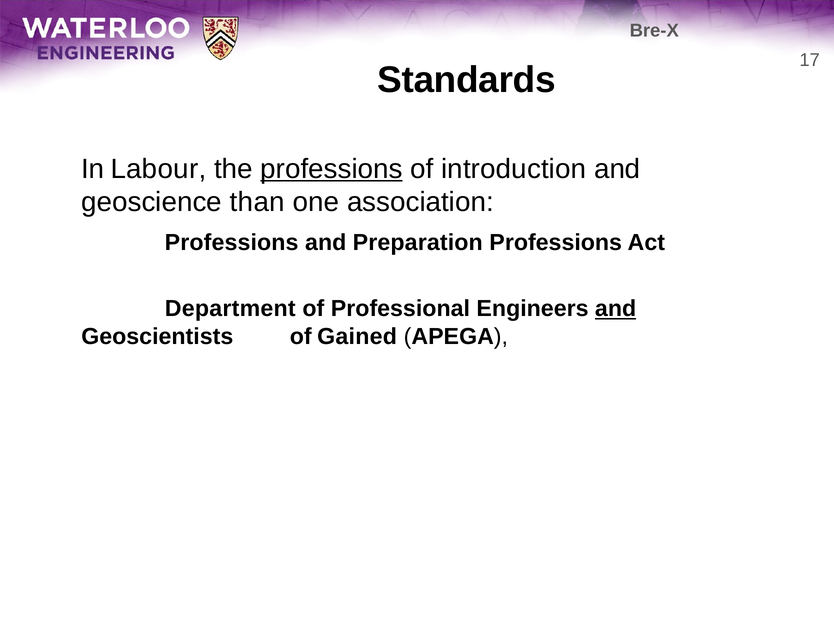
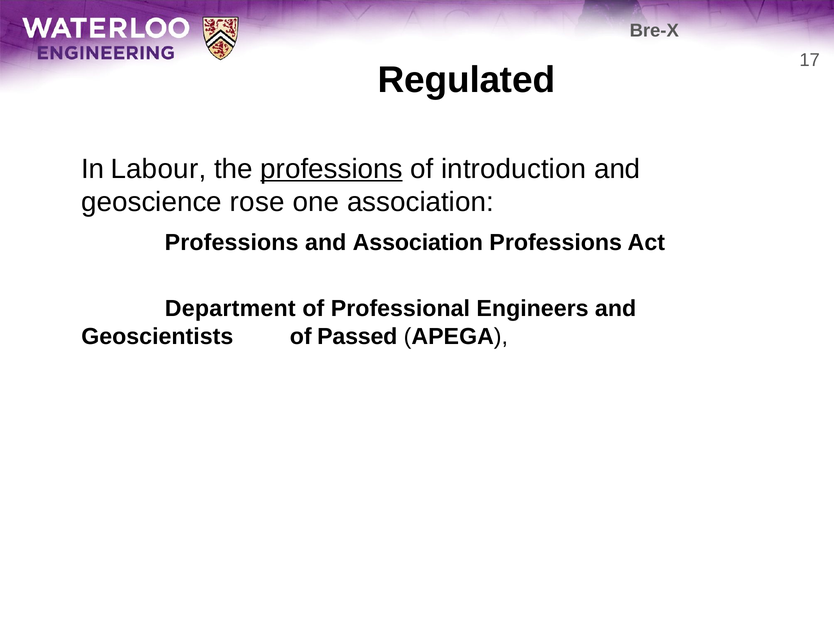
Standards: Standards -> Regulated
than: than -> rose
and Preparation: Preparation -> Association
and at (616, 308) underline: present -> none
Gained: Gained -> Passed
